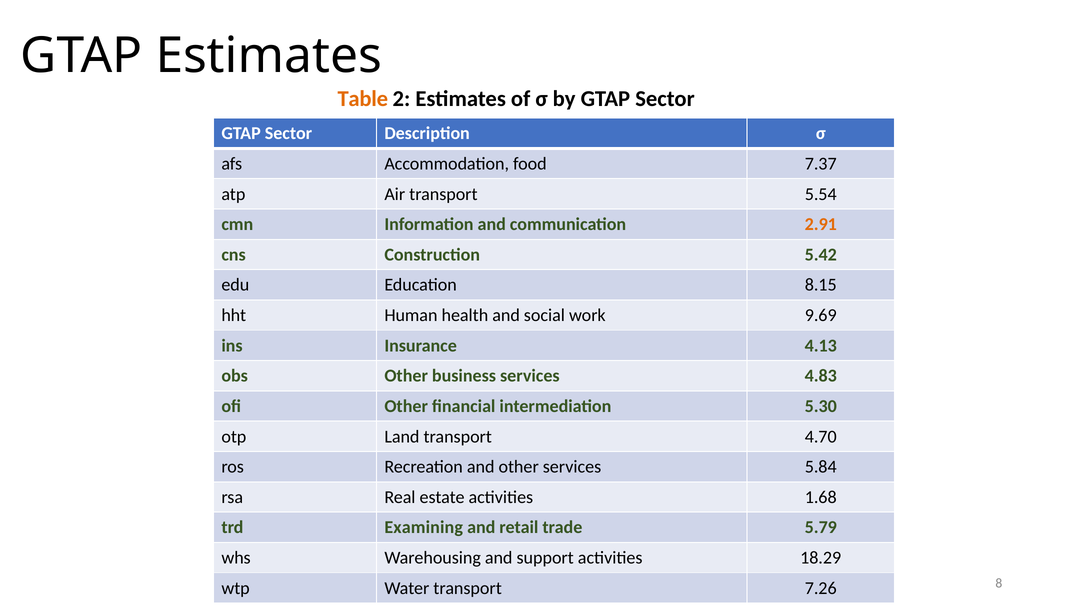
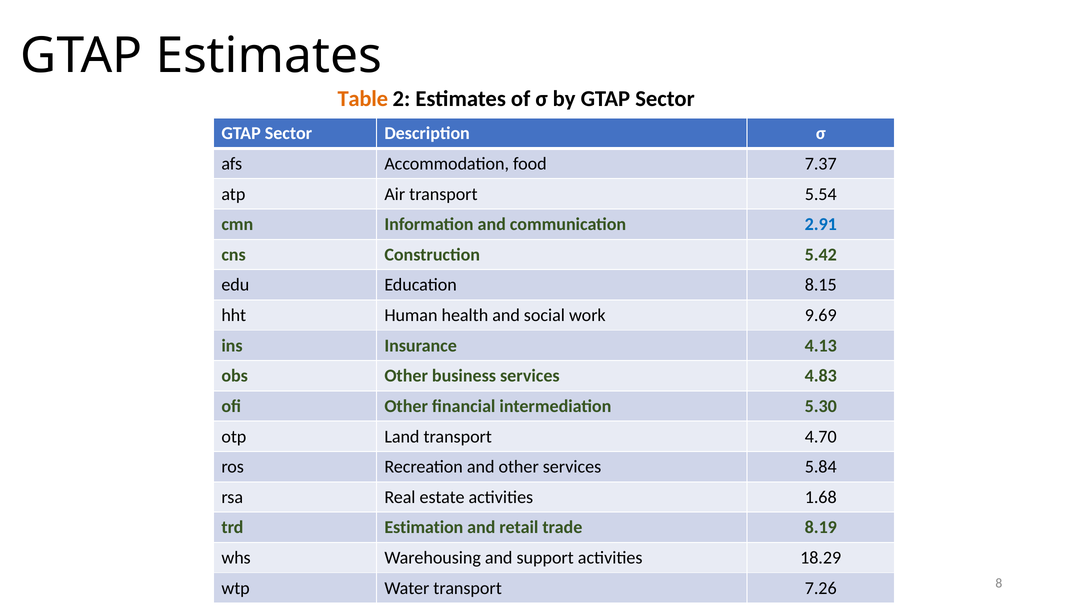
2.91 colour: orange -> blue
Examining: Examining -> Estimation
5.79: 5.79 -> 8.19
